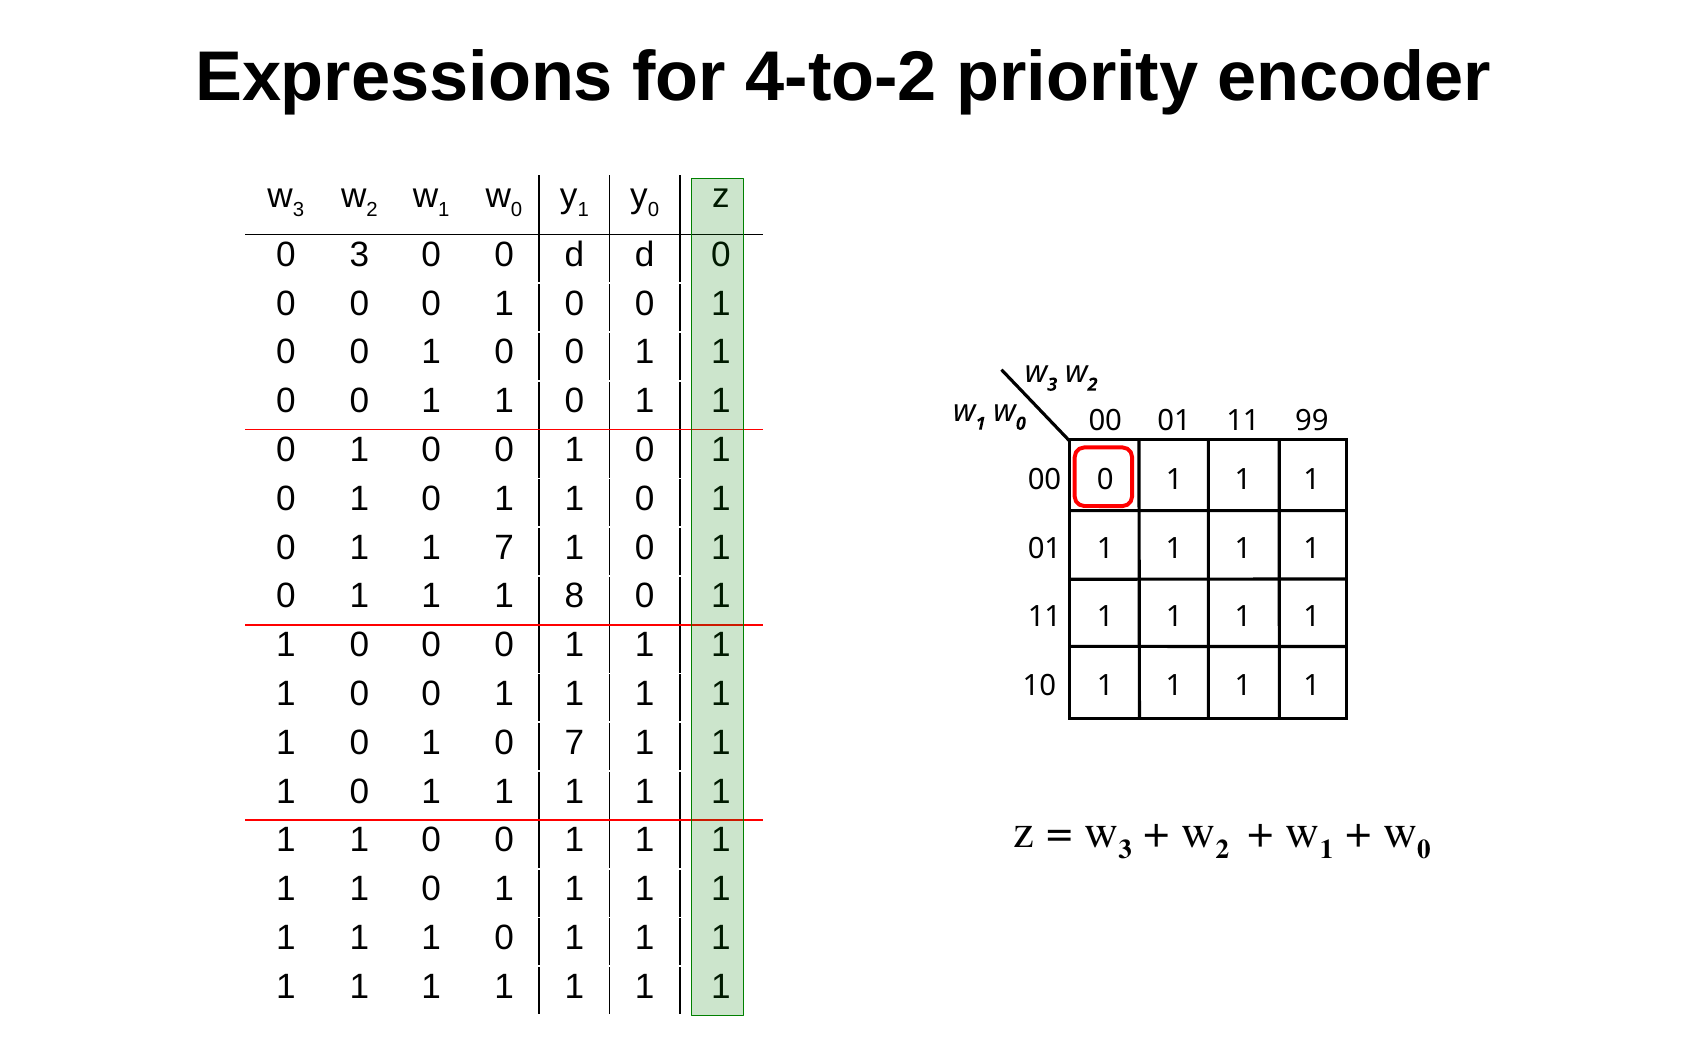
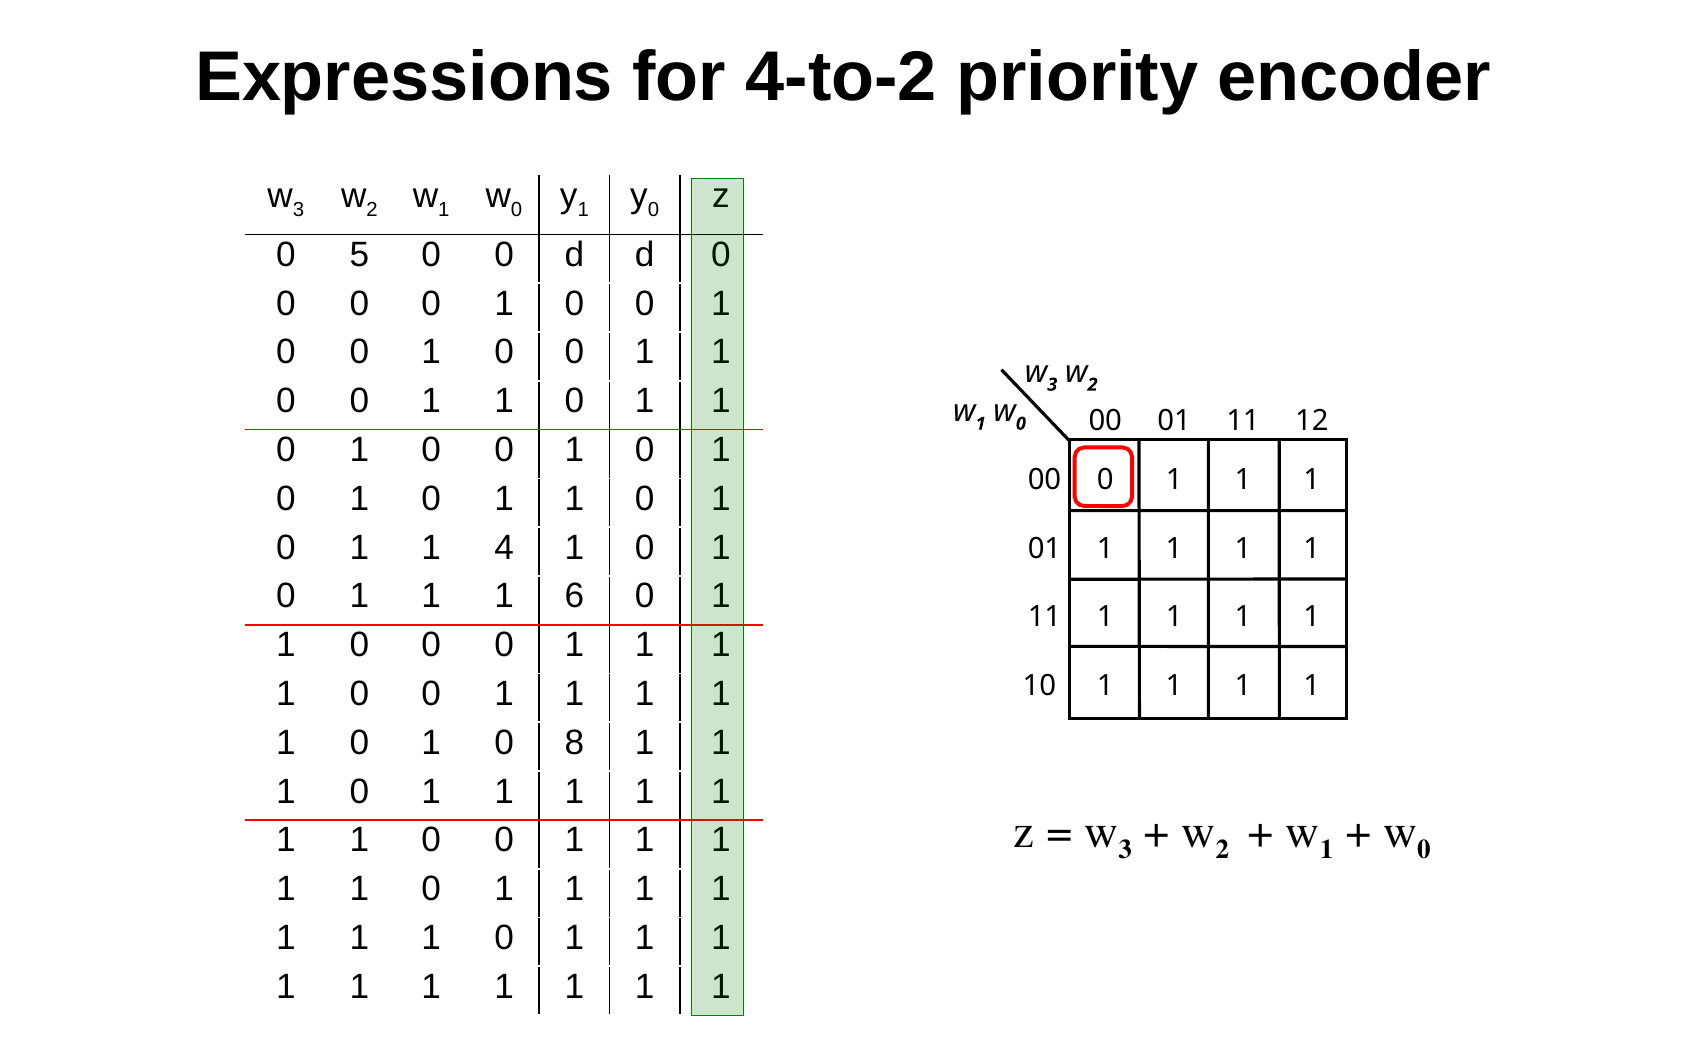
0 3: 3 -> 5
99: 99 -> 12
1 7: 7 -> 4
8: 8 -> 6
0 7: 7 -> 8
